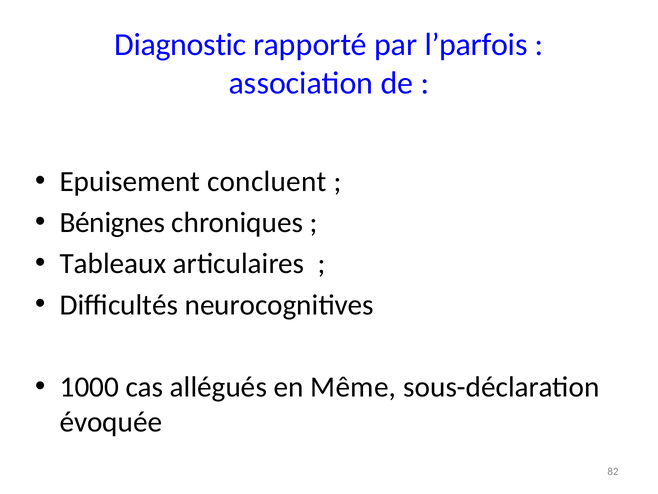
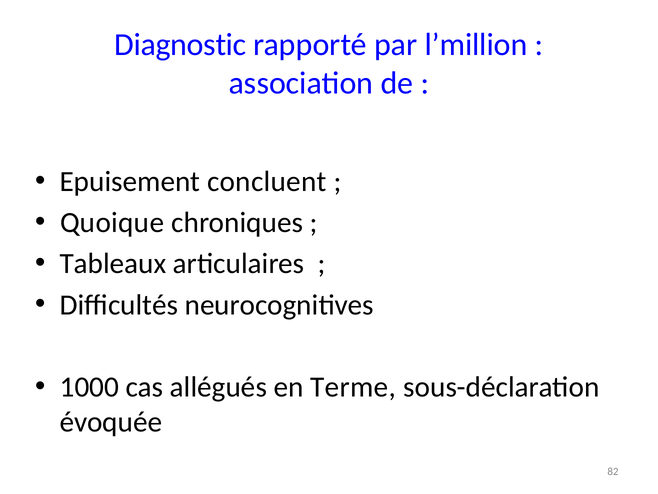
l’parfois: l’parfois -> l’million
Bénignes: Bénignes -> Quoique
Même: Même -> Terme
